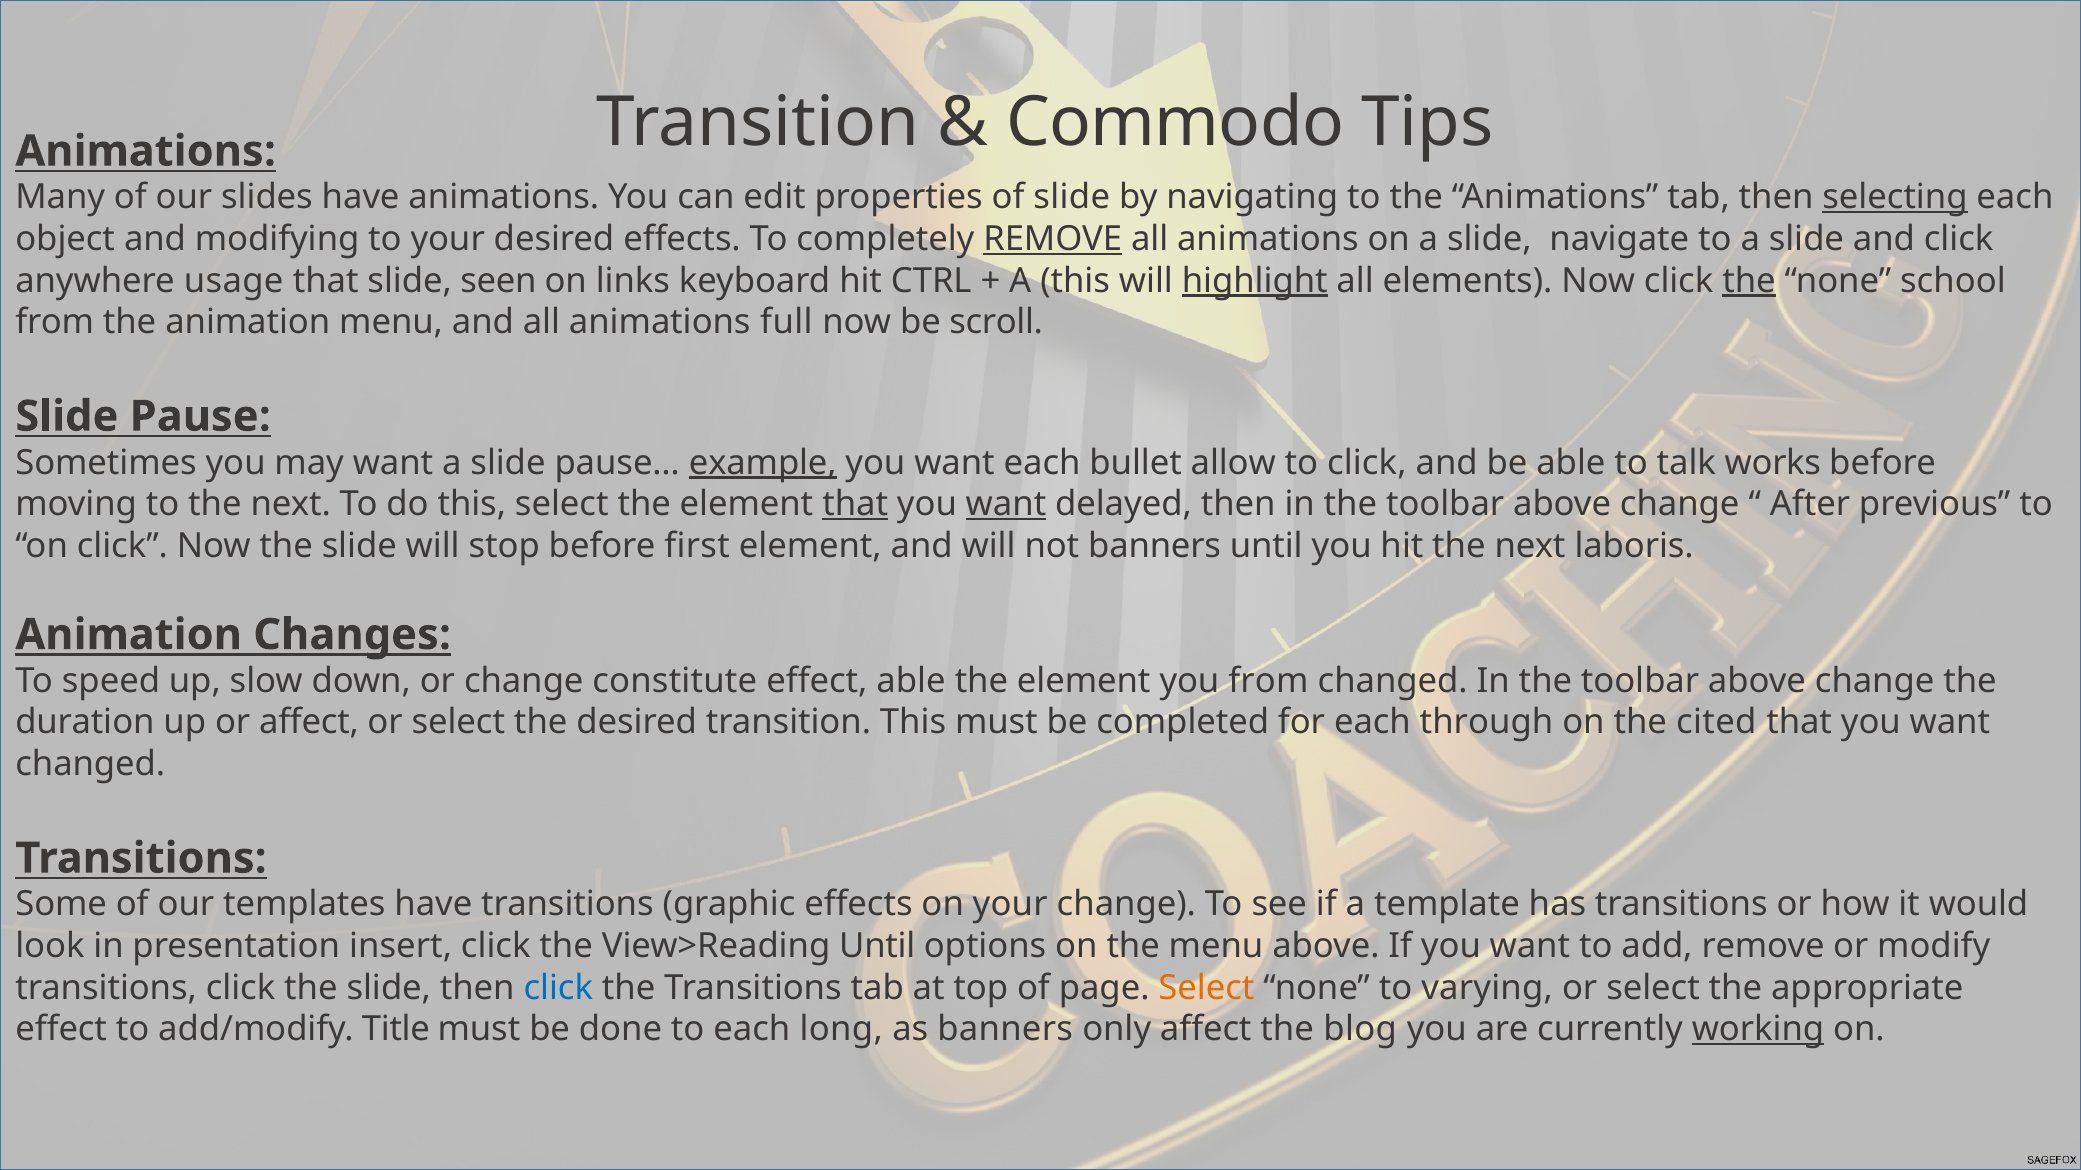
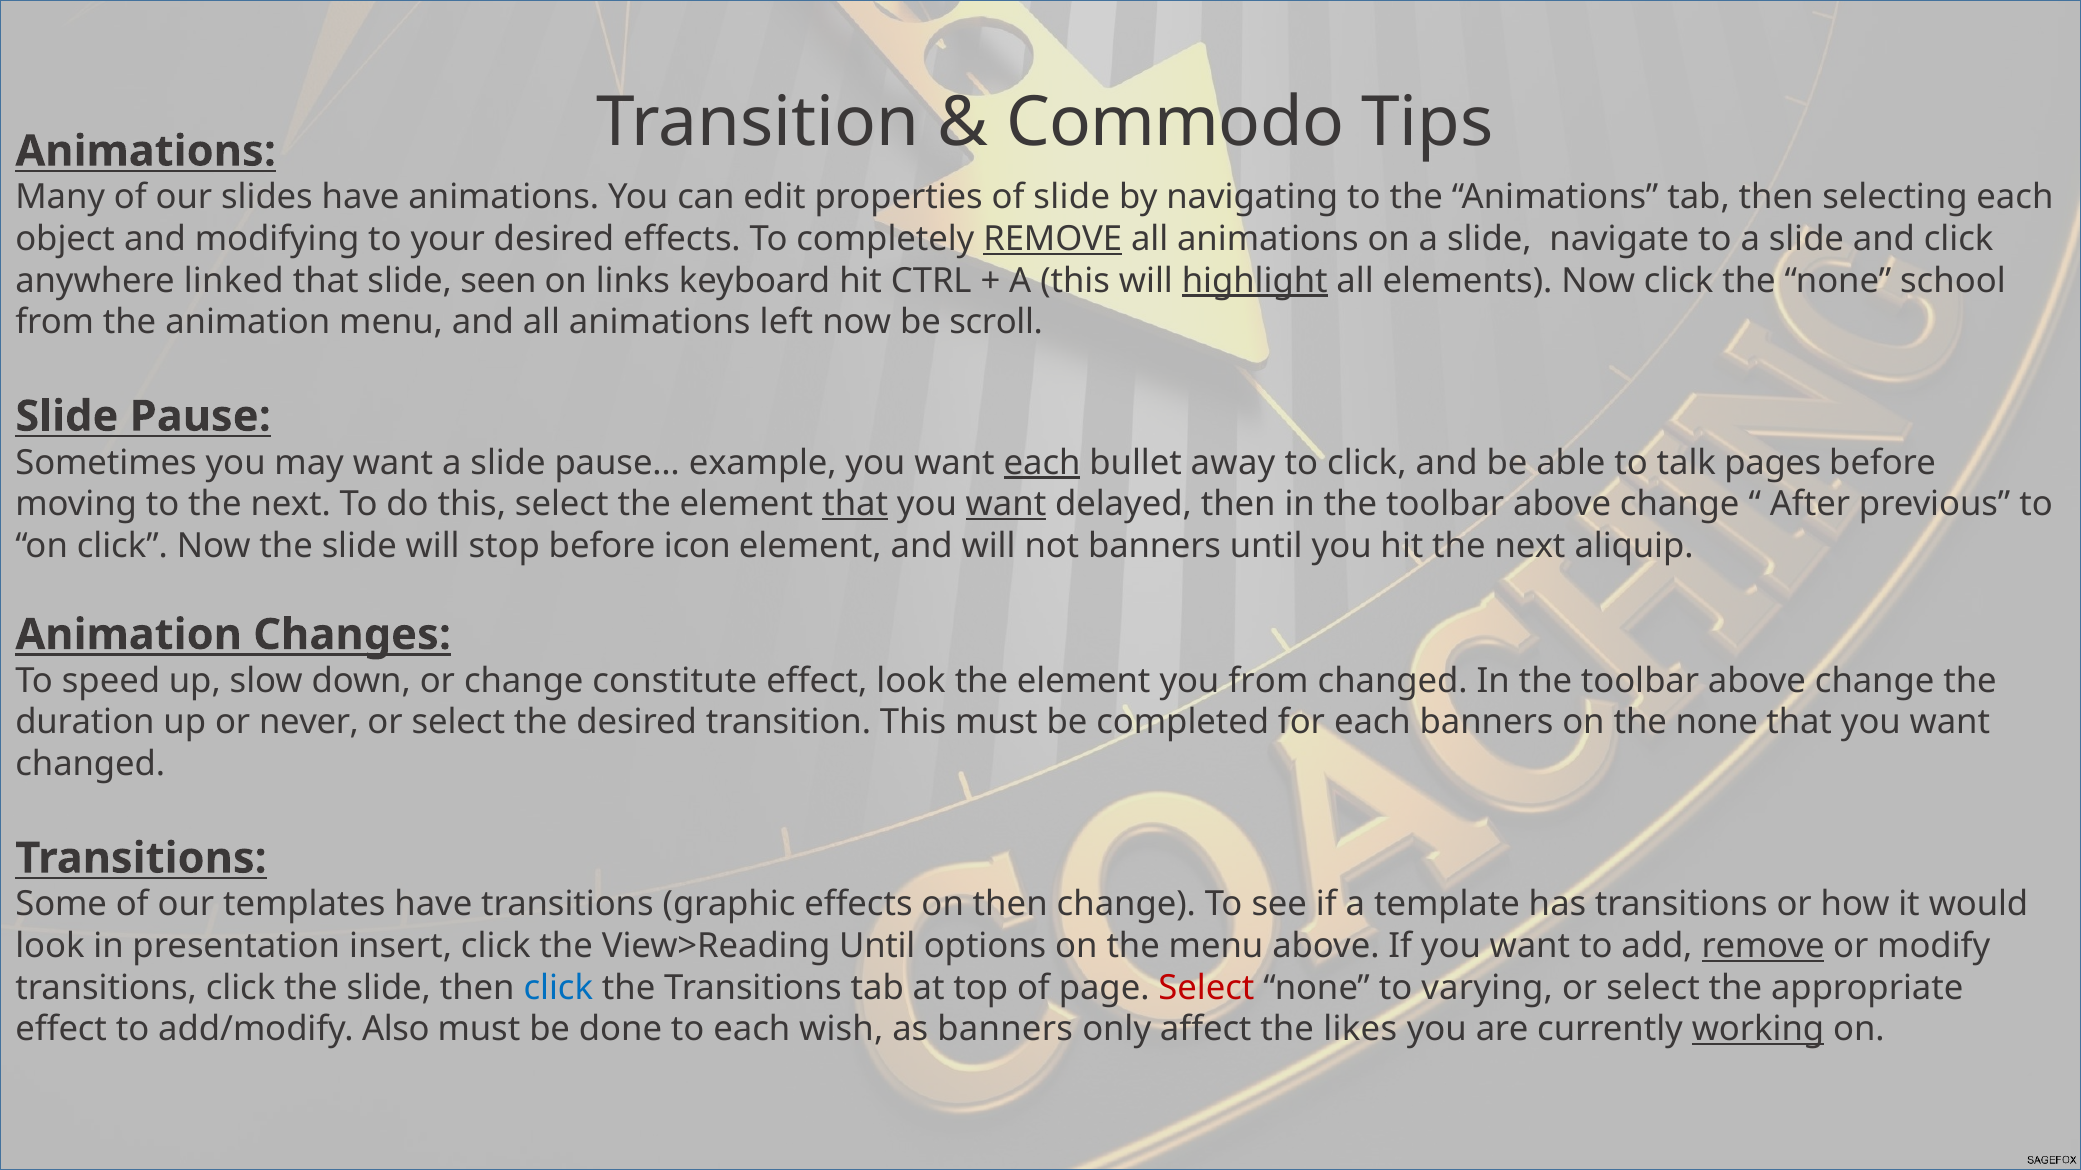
selecting underline: present -> none
usage: usage -> linked
the at (1749, 281) underline: present -> none
full: full -> left
example underline: present -> none
each at (1042, 463) underline: none -> present
allow: allow -> away
works: works -> pages
first: first -> icon
laboris: laboris -> aliquip
effect able: able -> look
or affect: affect -> never
each through: through -> banners
on the cited: cited -> none
on your: your -> then
remove at (1763, 947) underline: none -> present
Select at (1206, 988) colour: orange -> red
Title: Title -> Also
long: long -> wish
blog: blog -> likes
